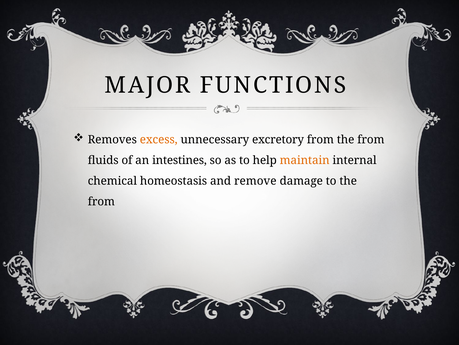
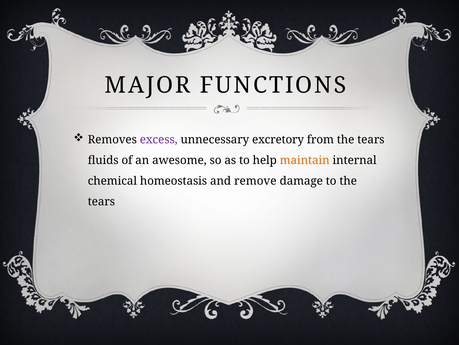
excess colour: orange -> purple
from the from: from -> tears
intestines: intestines -> awesome
from at (101, 201): from -> tears
